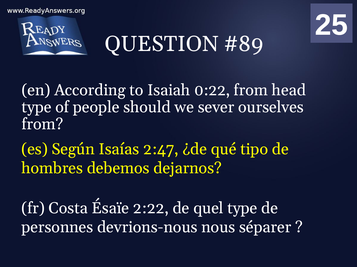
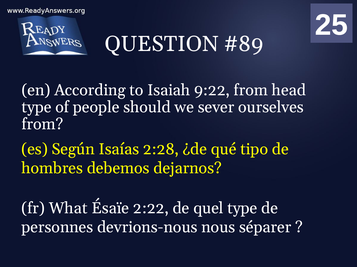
0:22: 0:22 -> 9:22
2:47: 2:47 -> 2:28
Costa: Costa -> What
